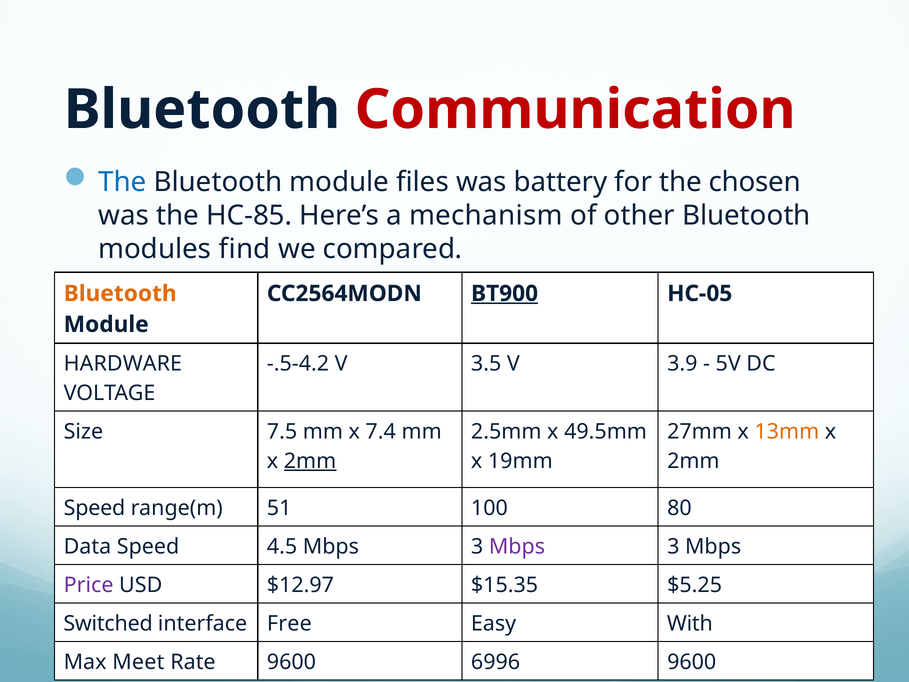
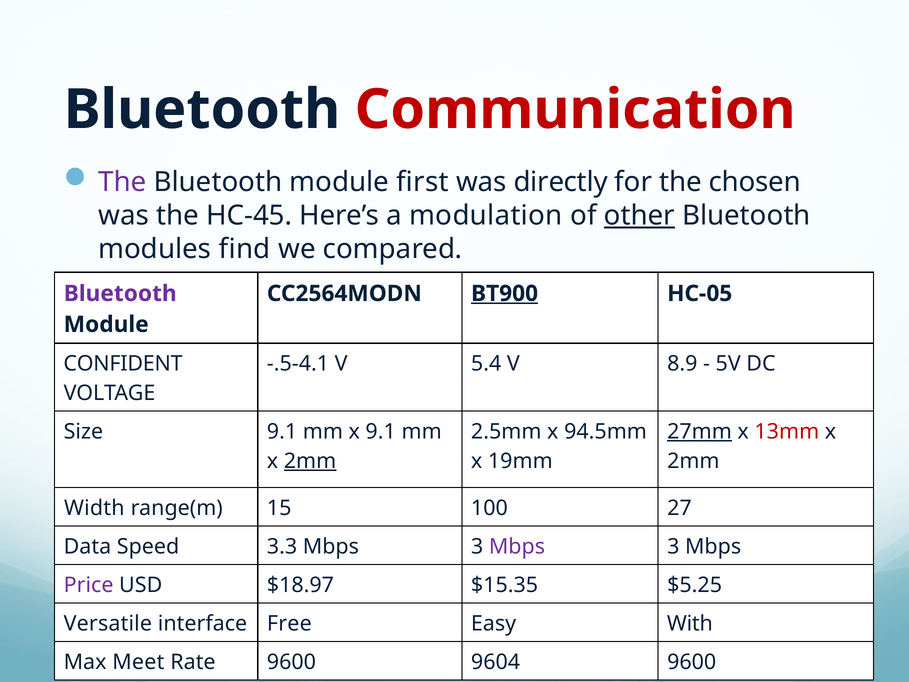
The at (122, 182) colour: blue -> purple
files: files -> first
battery: battery -> directly
HC-85: HC-85 -> HC-45
mechanism: mechanism -> modulation
other underline: none -> present
Bluetooth at (120, 293) colour: orange -> purple
HARDWARE: HARDWARE -> CONFIDENT
-.5-4.2: -.5-4.2 -> -.5-4.1
3.5: 3.5 -> 5.4
3.9: 3.9 -> 8.9
Size 7.5: 7.5 -> 9.1
x 7.4: 7.4 -> 9.1
49.5mm: 49.5mm -> 94.5mm
27mm underline: none -> present
13mm colour: orange -> red
Speed at (95, 508): Speed -> Width
51: 51 -> 15
80: 80 -> 27
4.5: 4.5 -> 3.3
$12.97: $12.97 -> $18.97
Switched: Switched -> Versatile
6996: 6996 -> 9604
